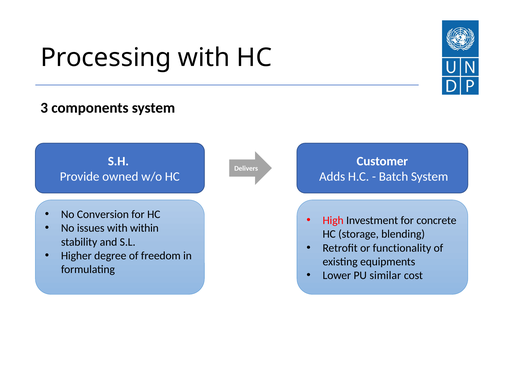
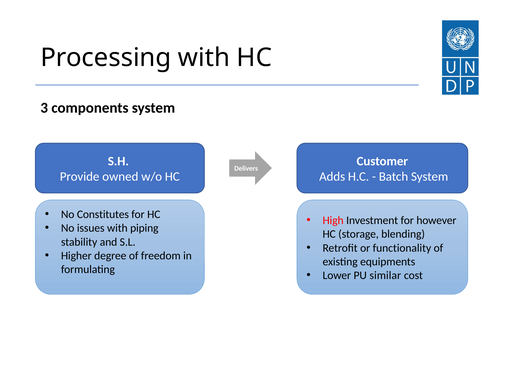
Conversion: Conversion -> Constitutes
concrete: concrete -> however
within: within -> piping
